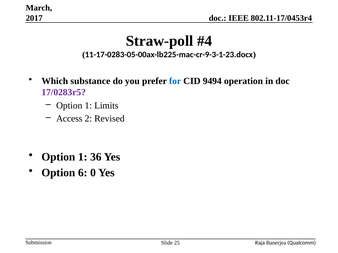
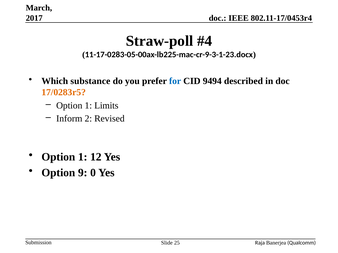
operation: operation -> described
17/0283r5 colour: purple -> orange
Access: Access -> Inform
36: 36 -> 12
6: 6 -> 9
